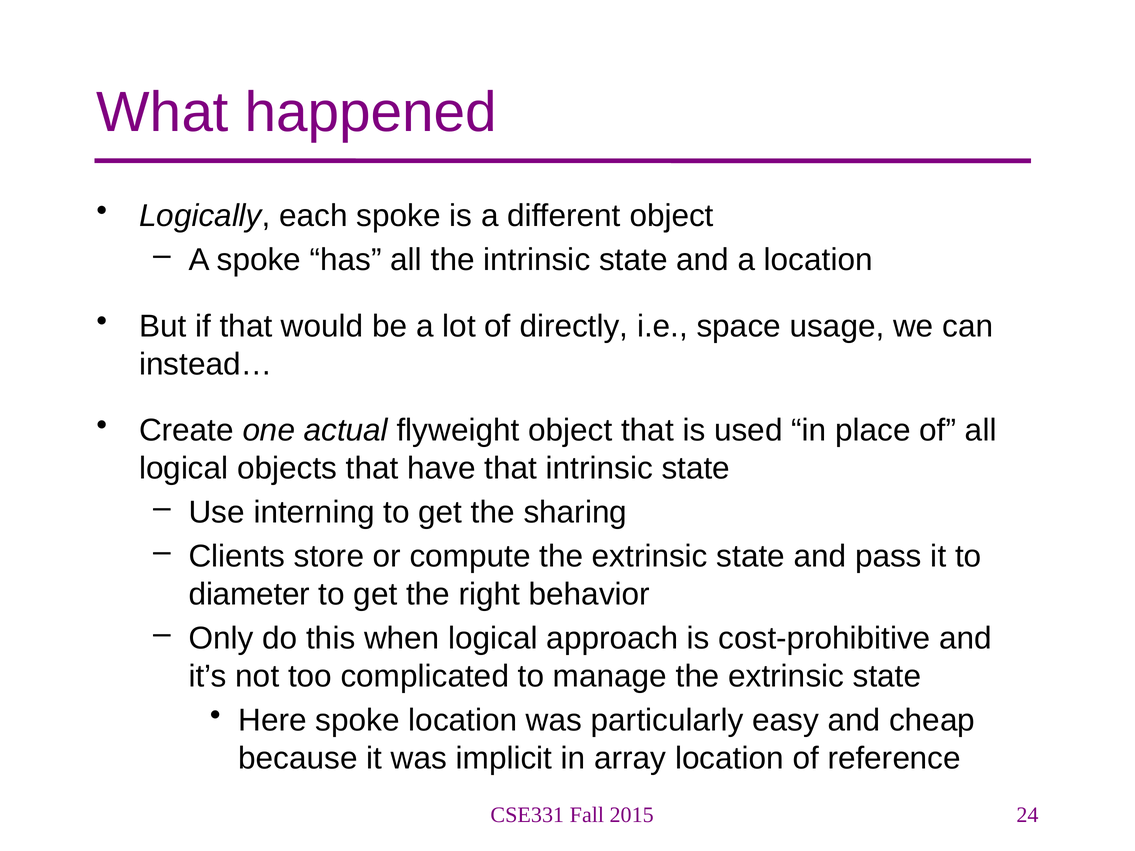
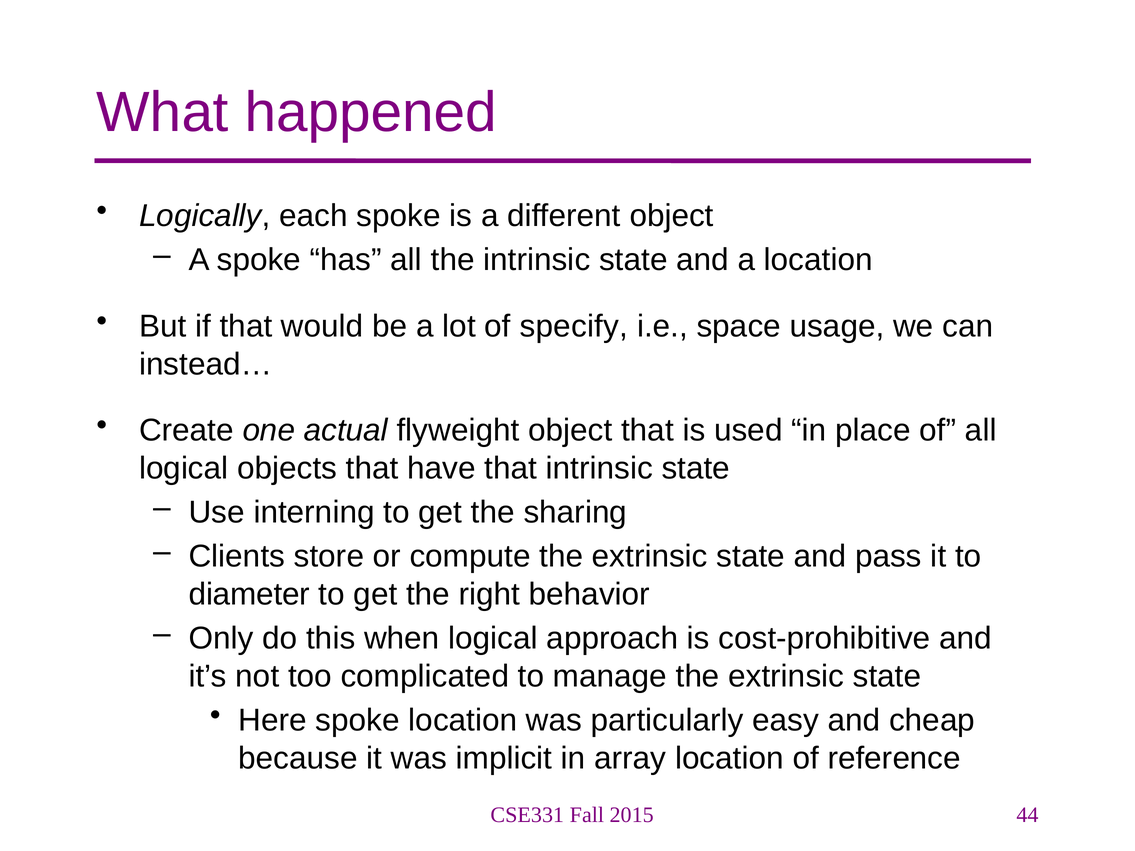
directly: directly -> specify
24: 24 -> 44
